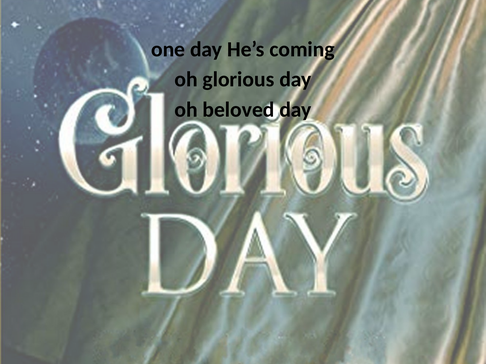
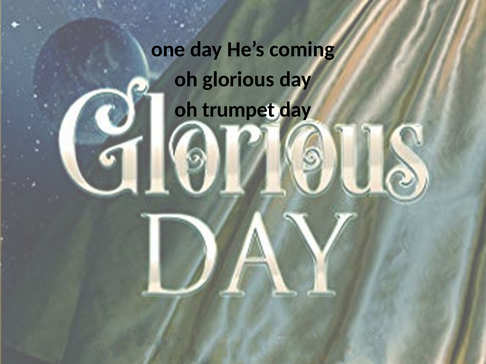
beloved: beloved -> trumpet
